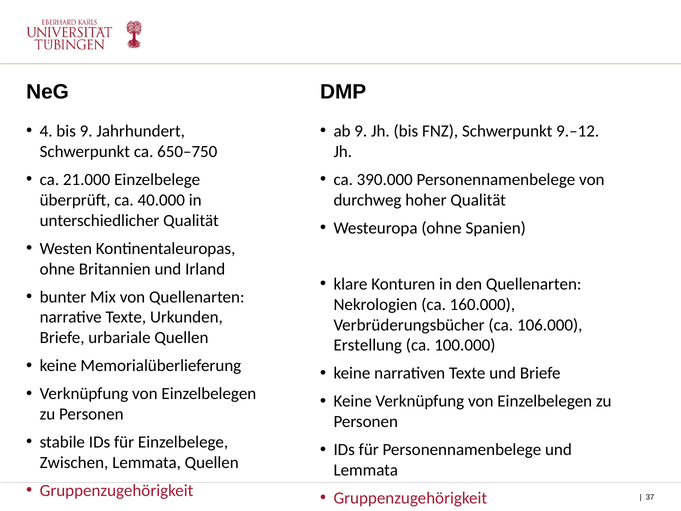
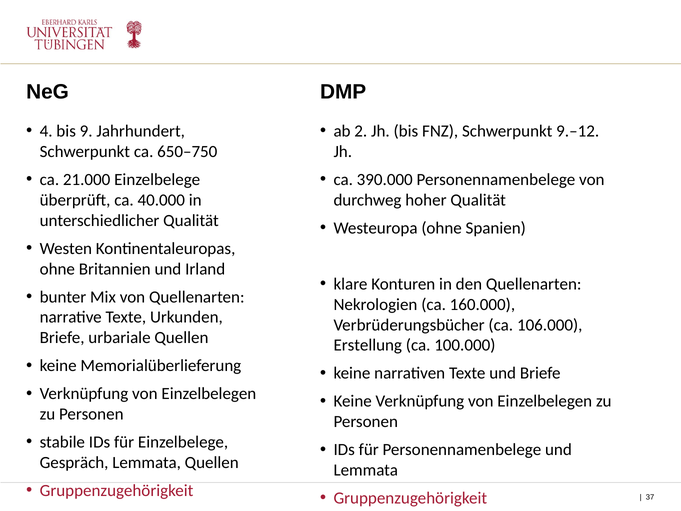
ab 9: 9 -> 2
Zwischen: Zwischen -> Gespräch
